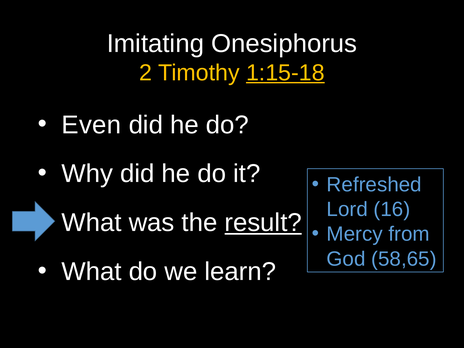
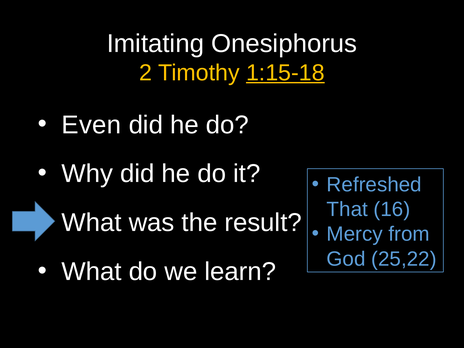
Lord: Lord -> That
result underline: present -> none
58,65: 58,65 -> 25,22
